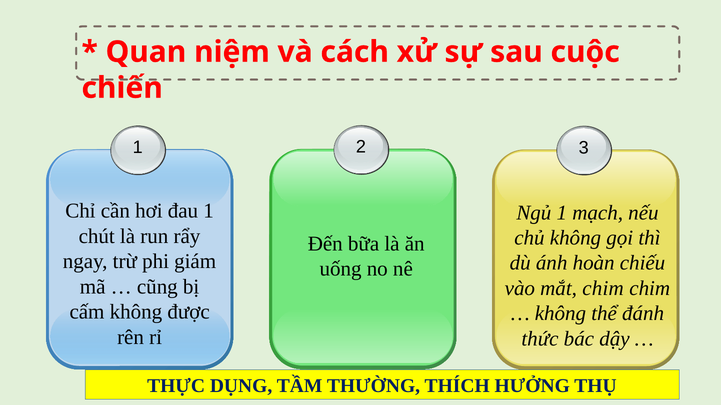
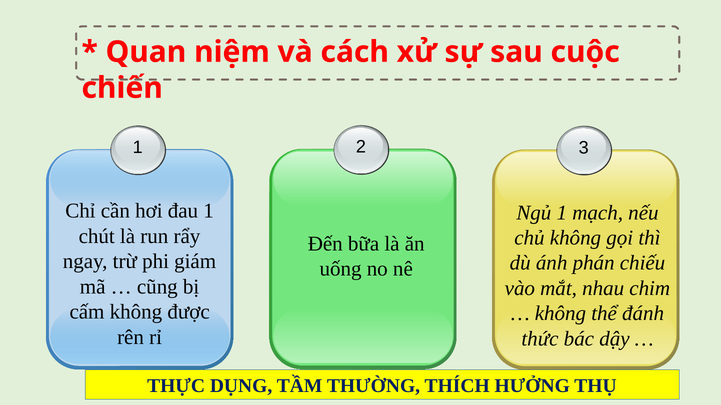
hoàn: hoàn -> phán
mắt chim: chim -> nhau
